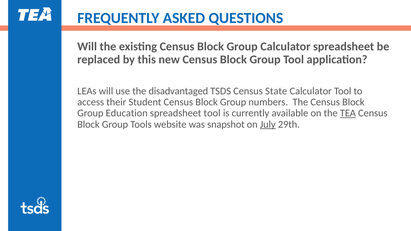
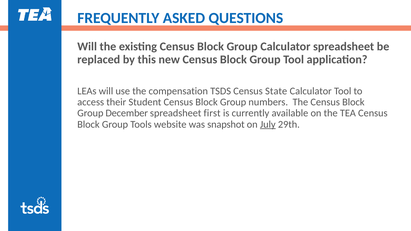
disadvantaged: disadvantaged -> compensation
Education: Education -> December
spreadsheet tool: tool -> first
TEA underline: present -> none
